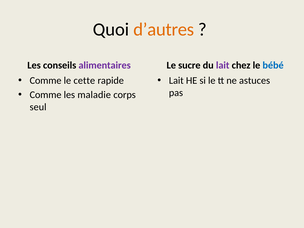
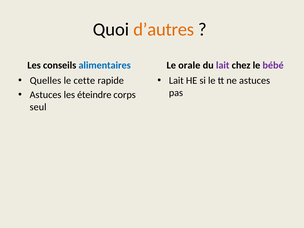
alimentaires colour: purple -> blue
sucre: sucre -> orale
bébé colour: blue -> purple
Comme at (46, 81): Comme -> Quelles
Comme at (46, 95): Comme -> Astuces
maladie: maladie -> éteindre
